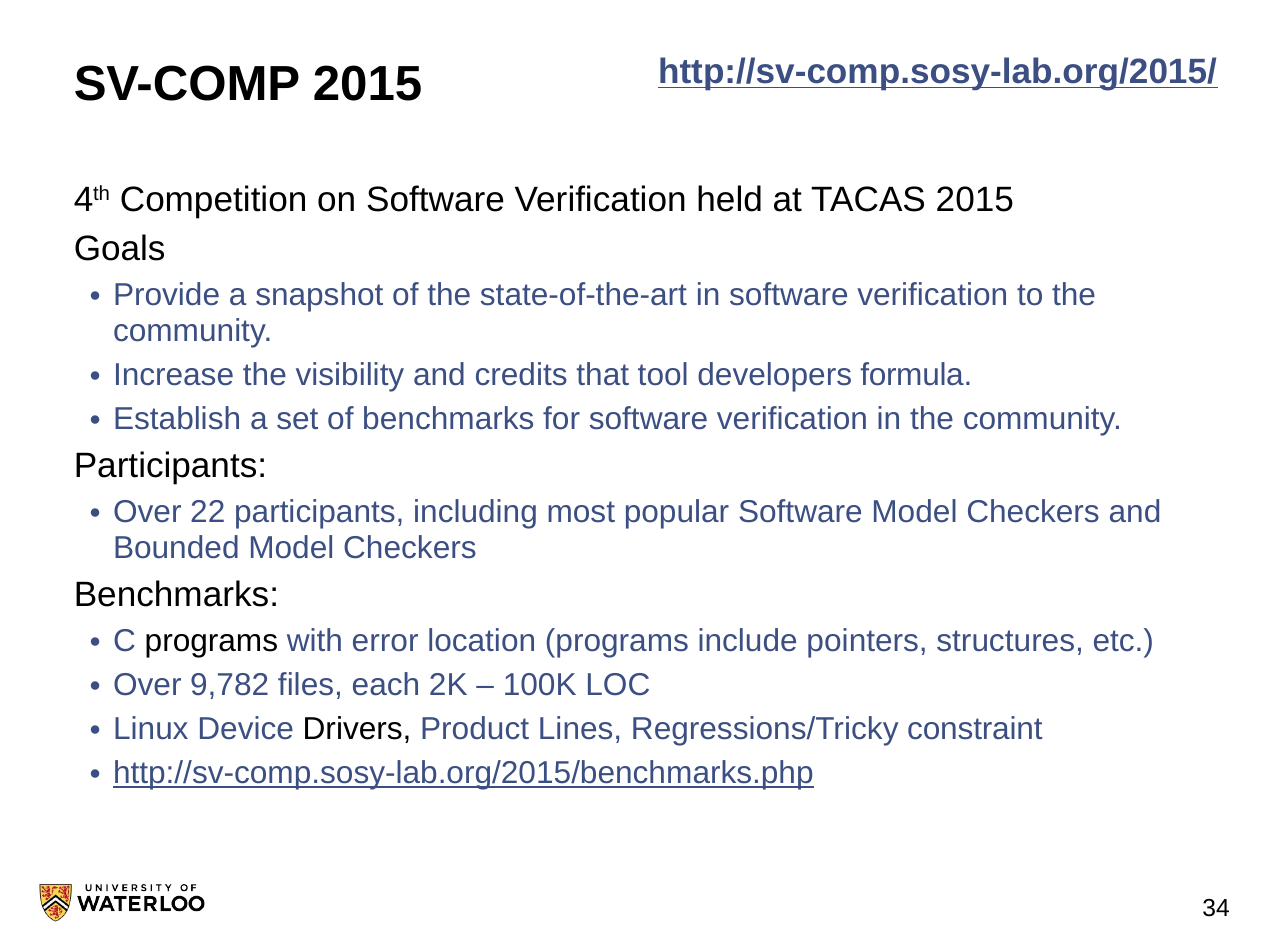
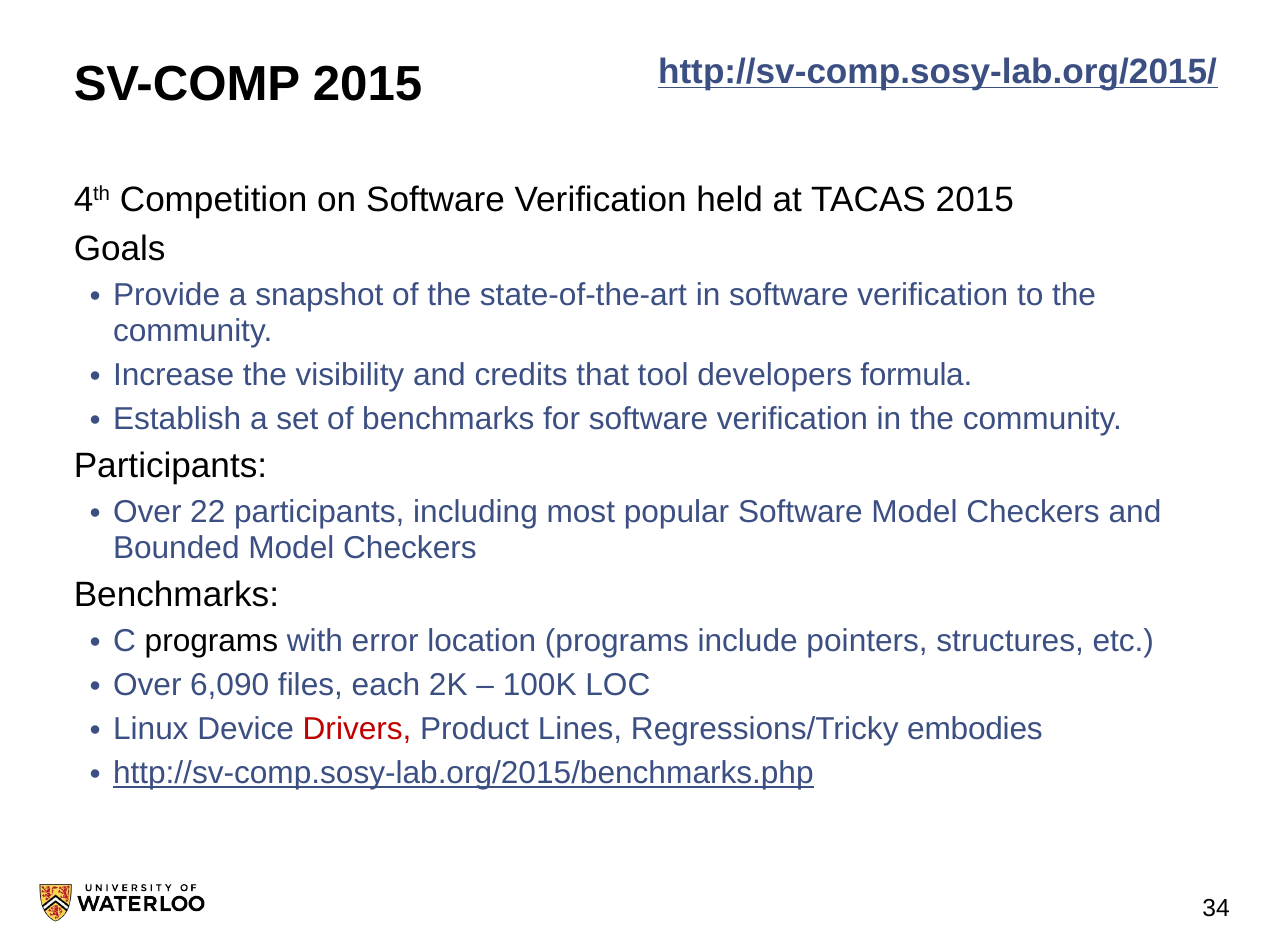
9,782: 9,782 -> 6,090
Drivers colour: black -> red
constraint: constraint -> embodies
